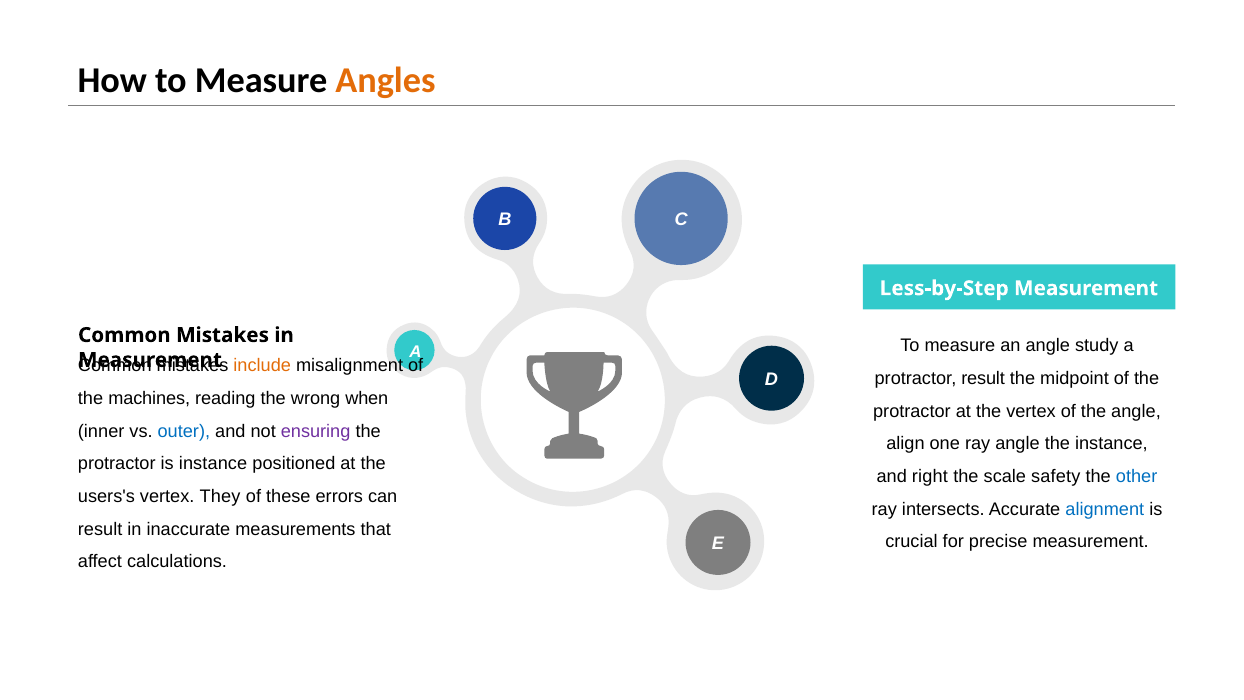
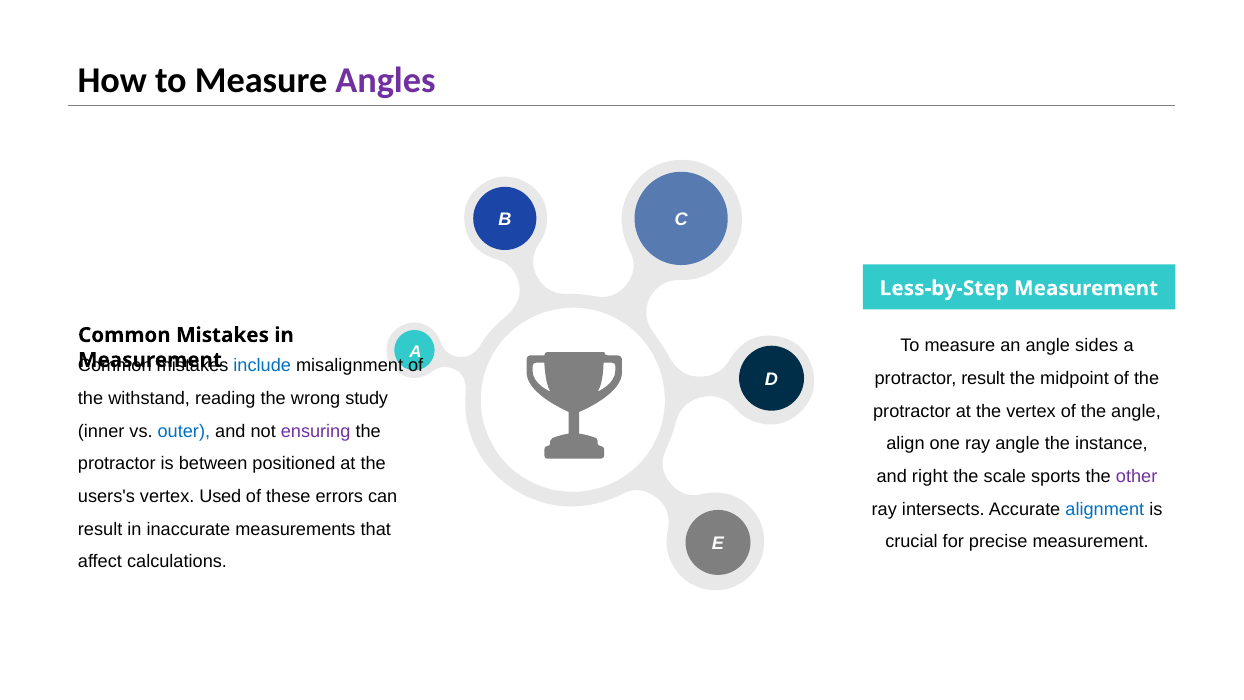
Angles colour: orange -> purple
study: study -> sides
include colour: orange -> blue
machines: machines -> withstand
when: when -> study
is instance: instance -> between
safety: safety -> sports
other colour: blue -> purple
They: They -> Used
